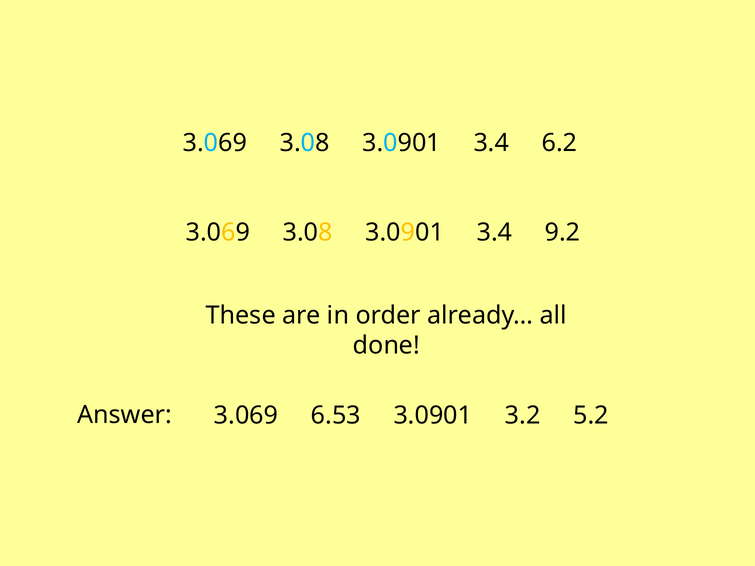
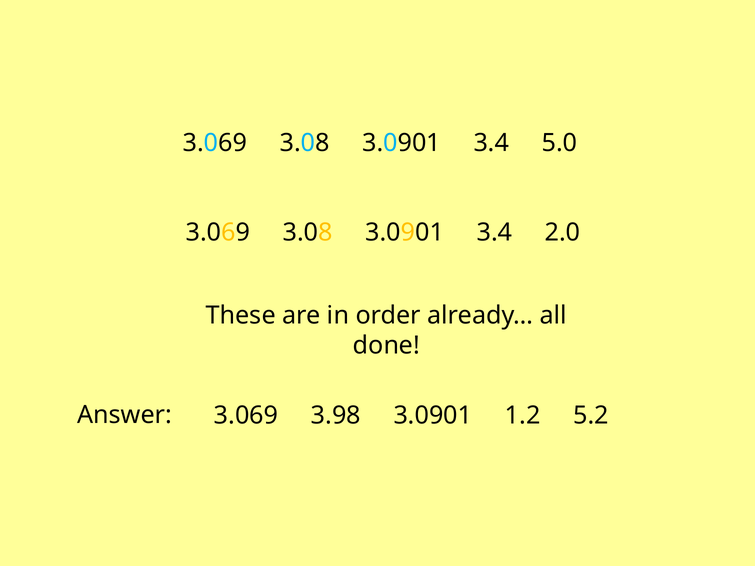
6.2: 6.2 -> 5.0
9.2: 9.2 -> 2.0
6.53: 6.53 -> 3.98
3.2: 3.2 -> 1.2
